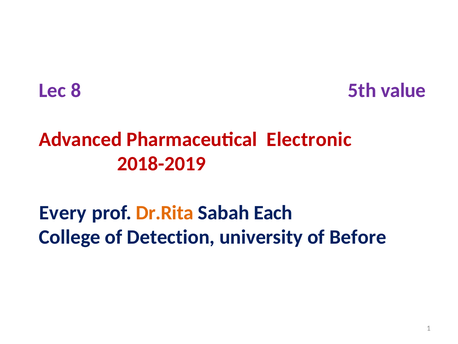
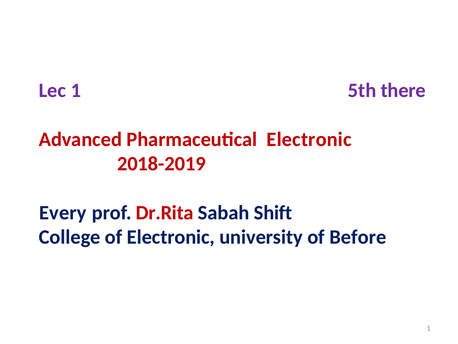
Lec 8: 8 -> 1
value: value -> there
Dr.Rita colour: orange -> red
Each: Each -> Shift
of Detection: Detection -> Electronic
